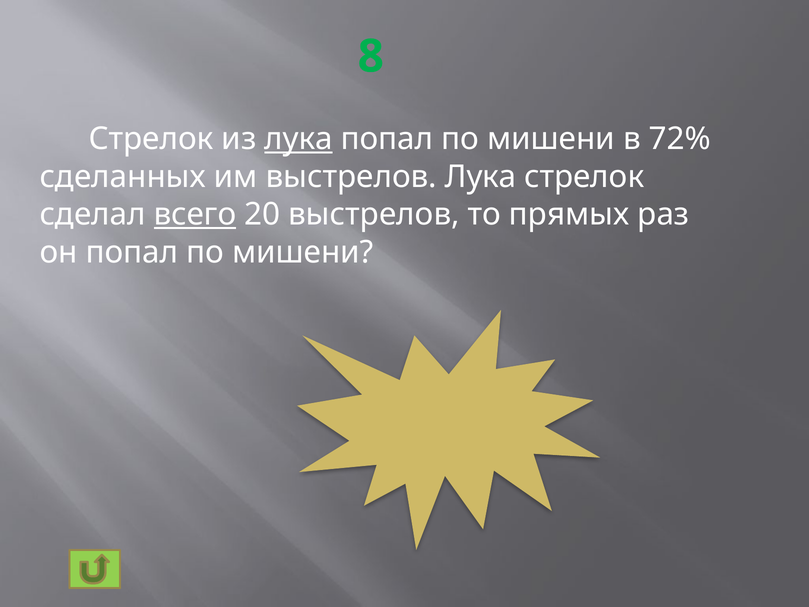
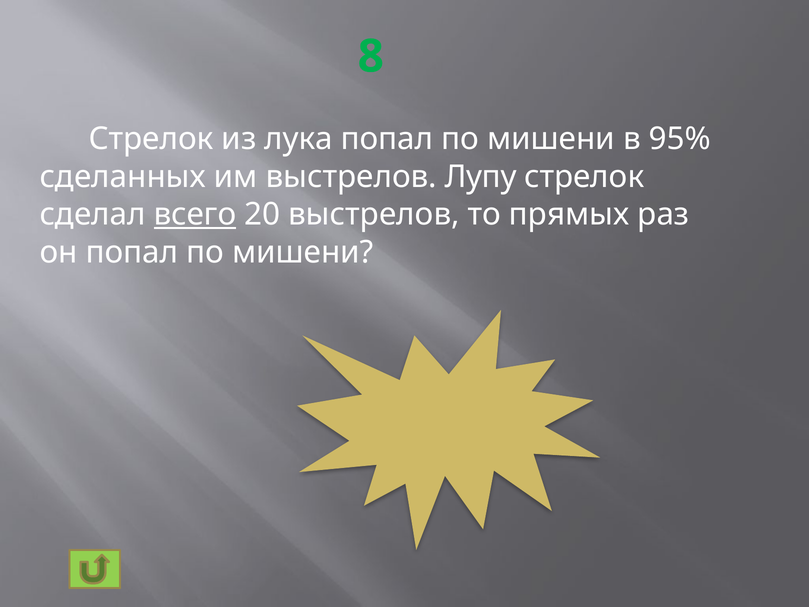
лука at (299, 139) underline: present -> none
72%: 72% -> 95%
выстрелов Лука: Лука -> Лупу
